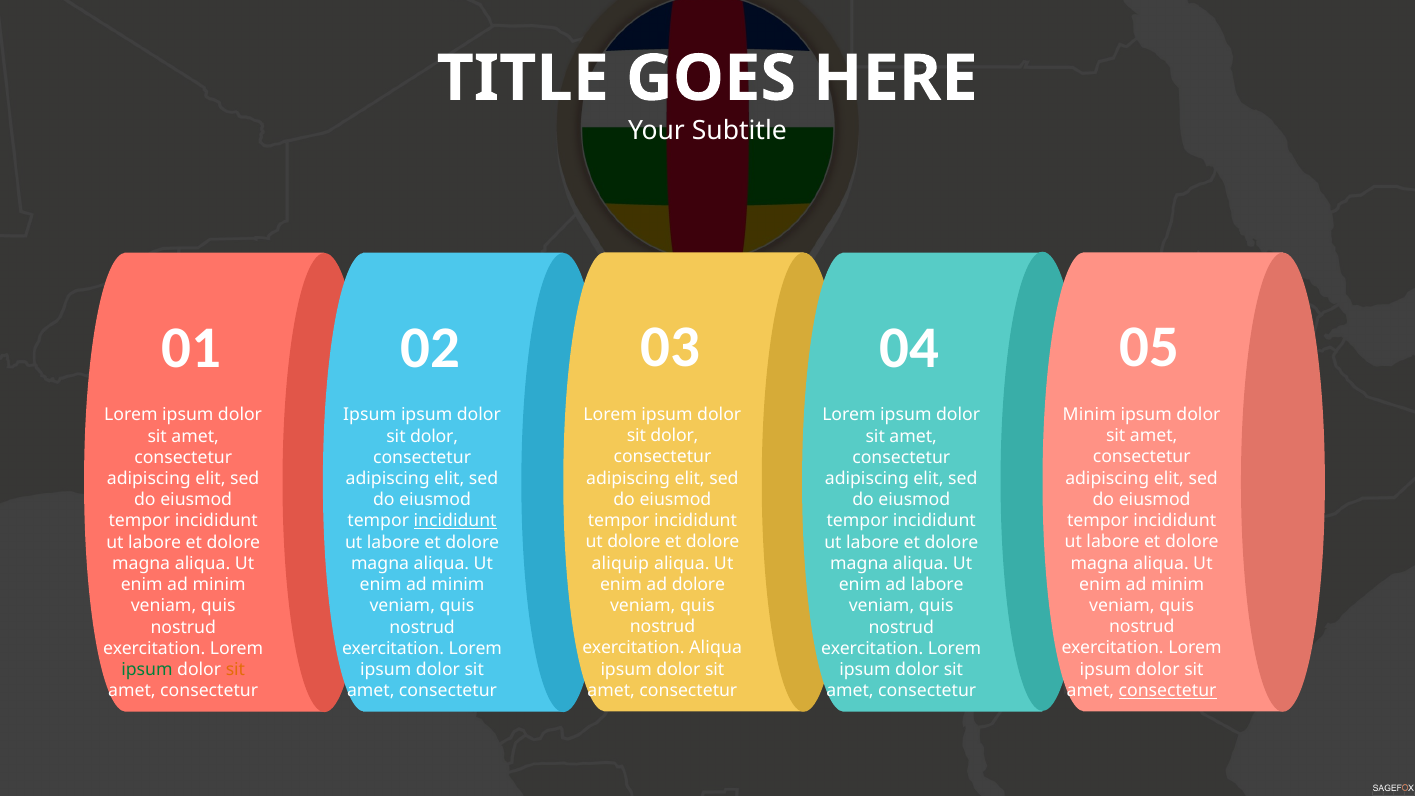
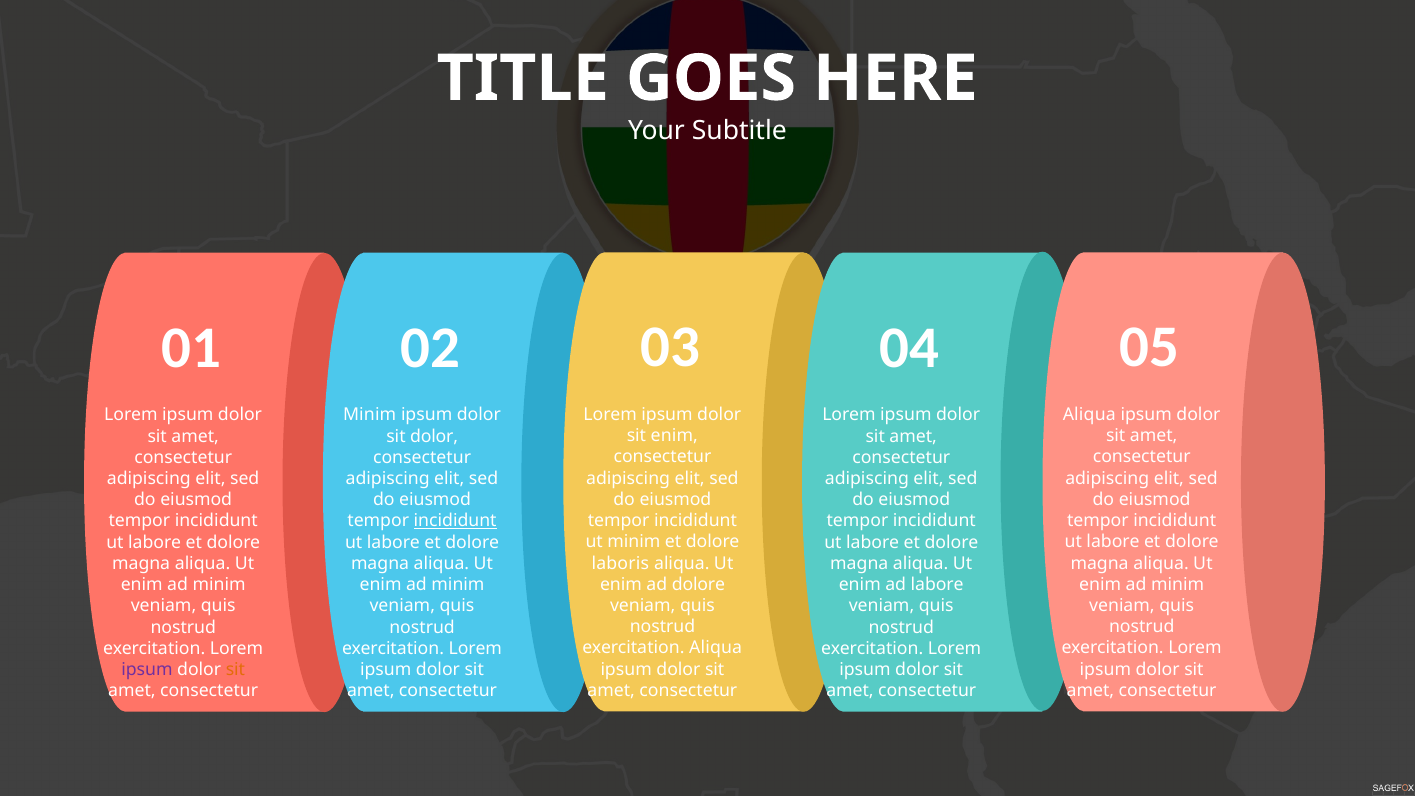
Minim at (1089, 415): Minim -> Aliqua
Ipsum at (370, 415): Ipsum -> Minim
dolor at (674, 436): dolor -> enim
ut dolore: dolore -> minim
aliquip: aliquip -> laboris
ipsum at (147, 670) colour: green -> purple
consectetur at (1168, 691) underline: present -> none
